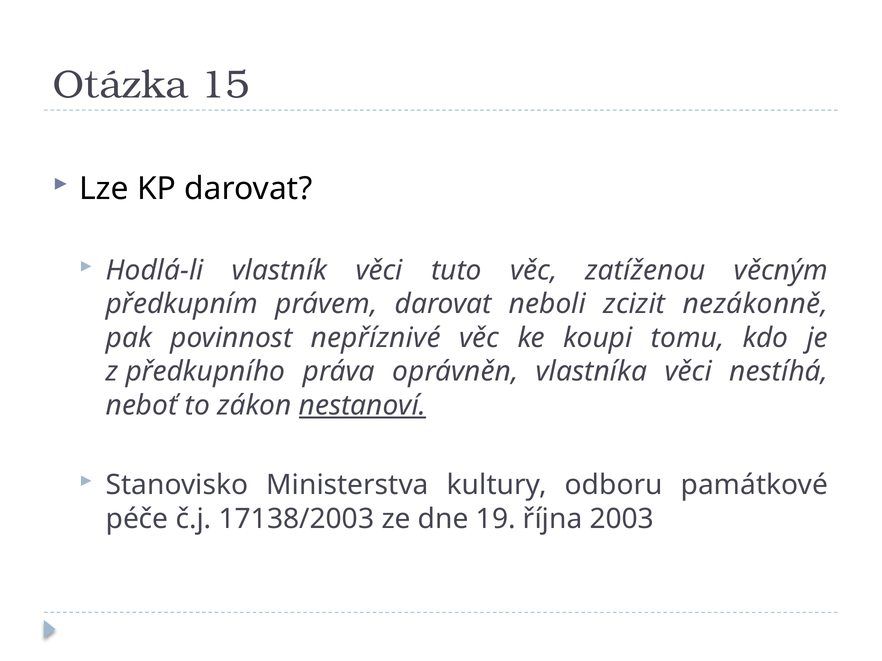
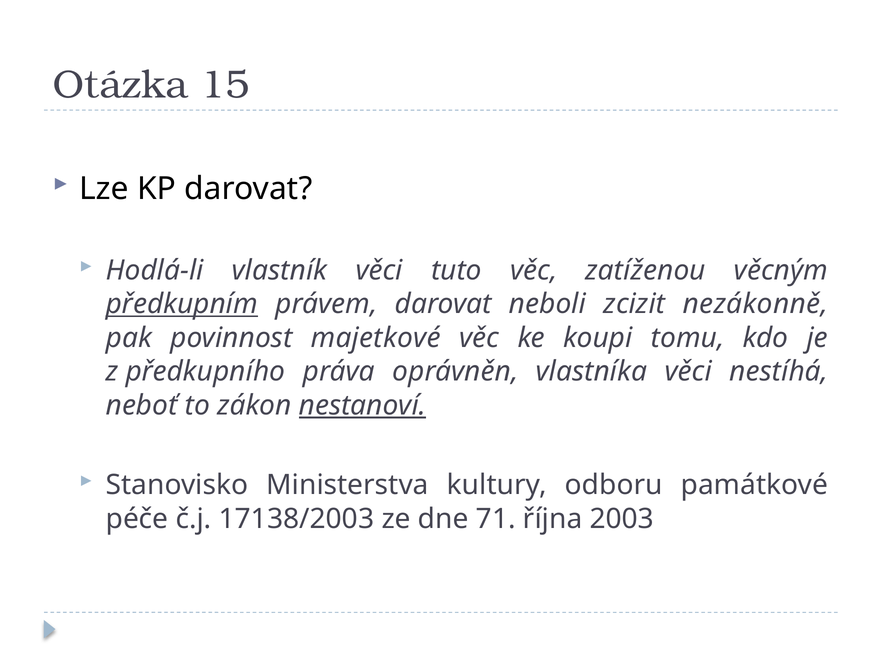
předkupním underline: none -> present
nepříznivé: nepříznivé -> majetkové
19: 19 -> 71
